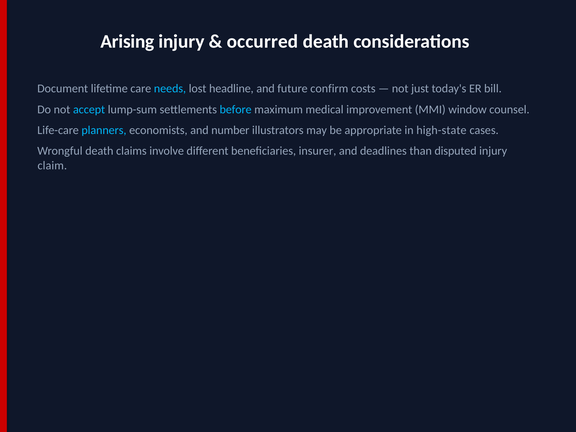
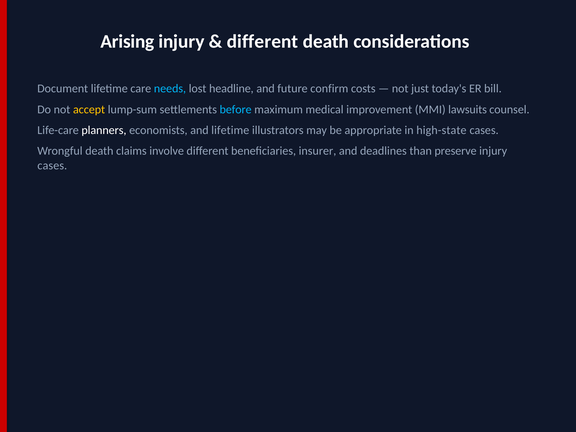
occurred at (263, 42): occurred -> different
accept colour: light blue -> yellow
window: window -> lawsuits
planners colour: light blue -> white
and number: number -> lifetime
disputed: disputed -> preserve
claim at (52, 165): claim -> cases
